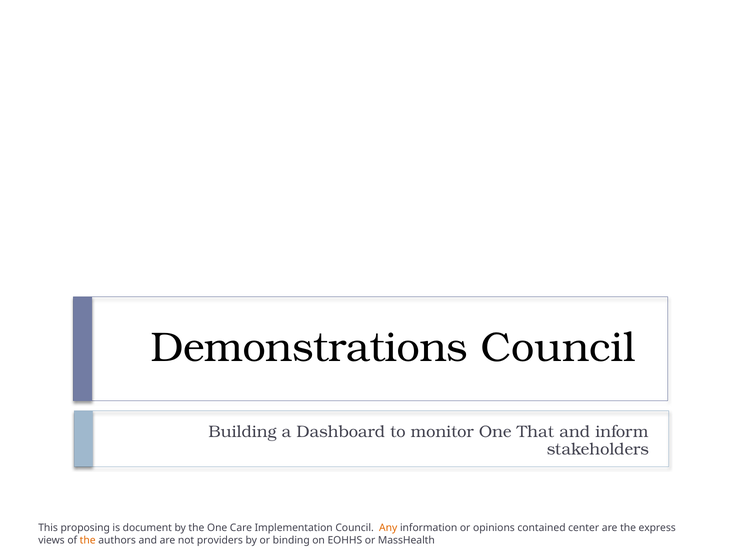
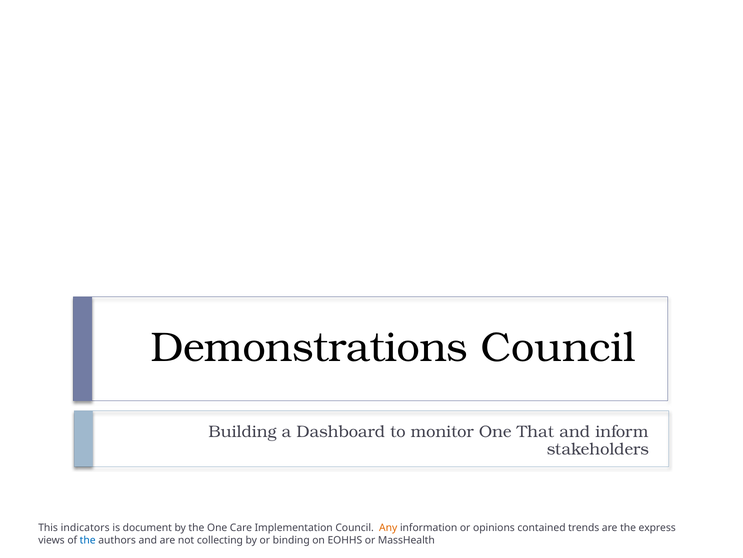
proposing: proposing -> indicators
center: center -> trends
the at (88, 539) colour: orange -> blue
providers: providers -> collecting
